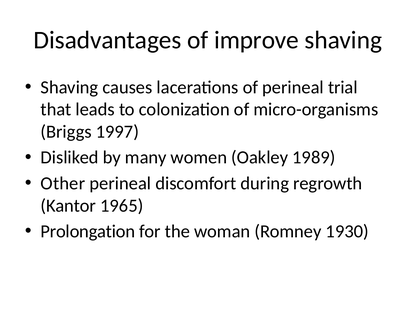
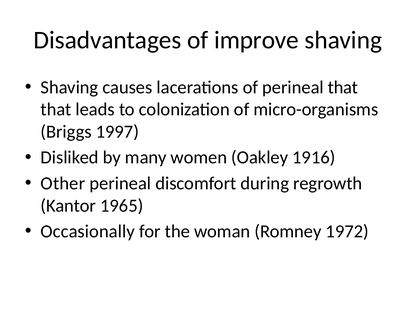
perineal trial: trial -> that
1989: 1989 -> 1916
Prolongation: Prolongation -> Occasionally
1930: 1930 -> 1972
